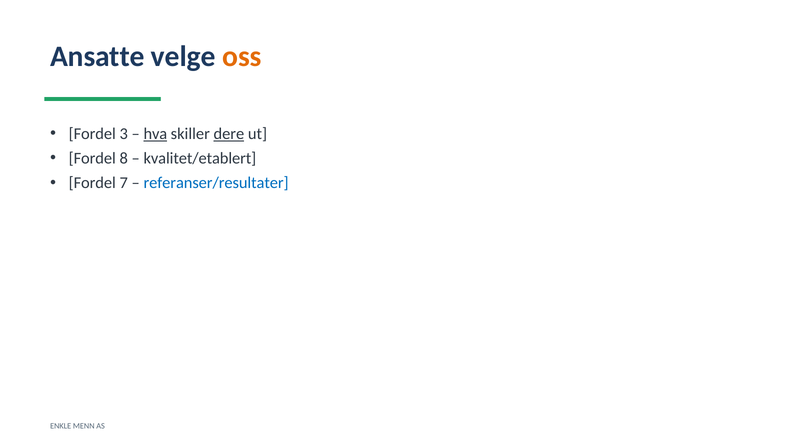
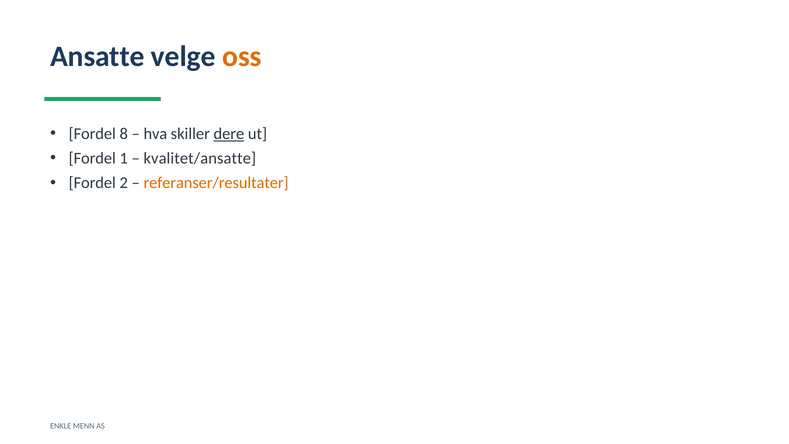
3: 3 -> 8
hva underline: present -> none
8: 8 -> 1
kvalitet/etablert: kvalitet/etablert -> kvalitet/ansatte
7: 7 -> 2
referanser/resultater colour: blue -> orange
